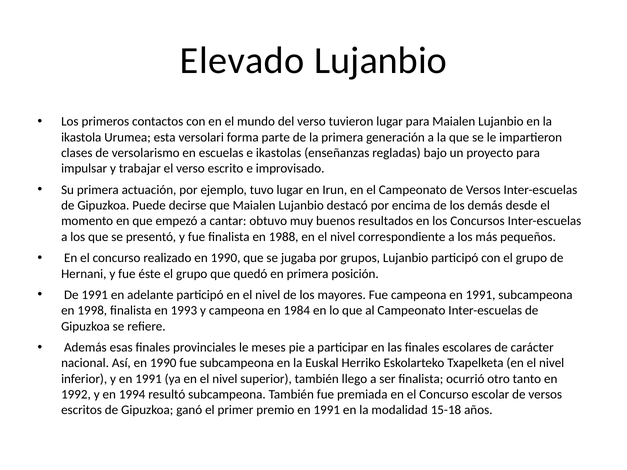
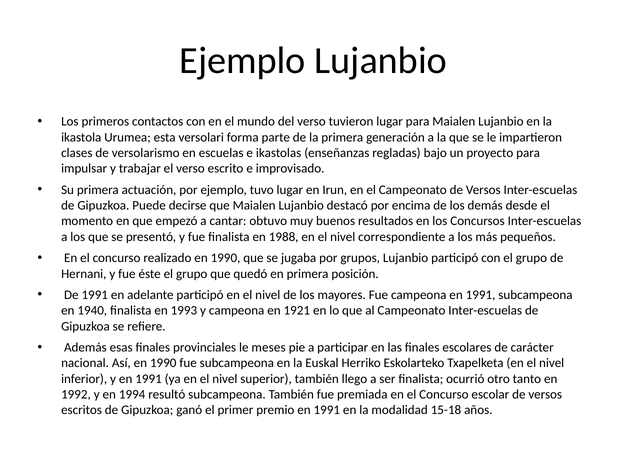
Elevado at (242, 61): Elevado -> Ejemplo
1998: 1998 -> 1940
1984: 1984 -> 1921
